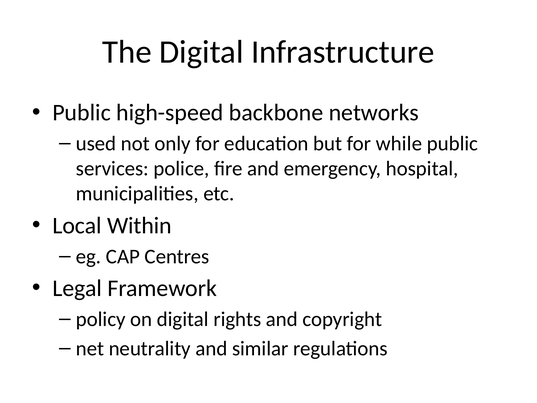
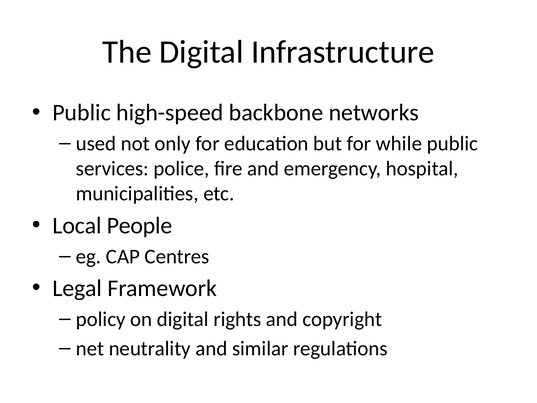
Within: Within -> People
